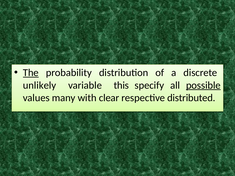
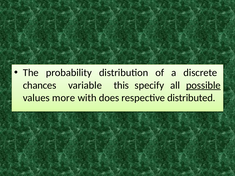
The underline: present -> none
unlikely: unlikely -> chances
many: many -> more
clear: clear -> does
